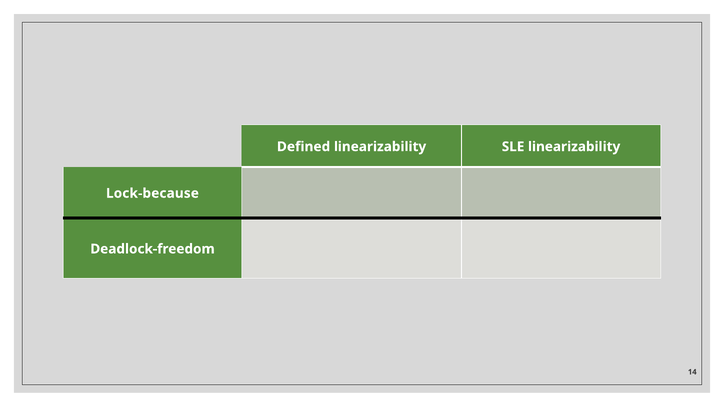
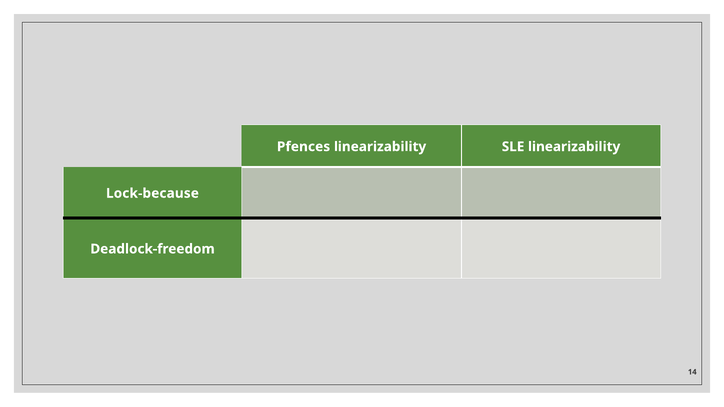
Defined: Defined -> Pfences
